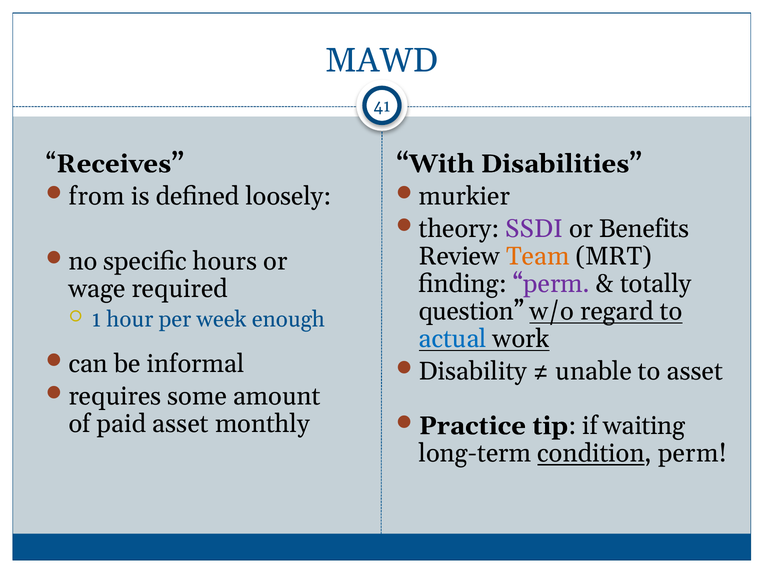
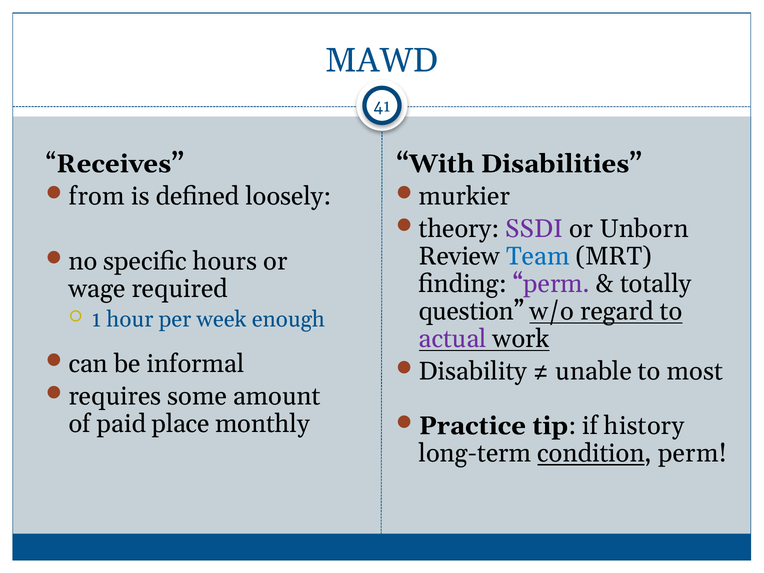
Benefits: Benefits -> Unborn
Team colour: orange -> blue
actual colour: blue -> purple
to asset: asset -> most
waiting: waiting -> history
paid asset: asset -> place
